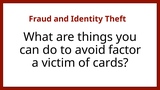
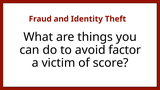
cards: cards -> score
